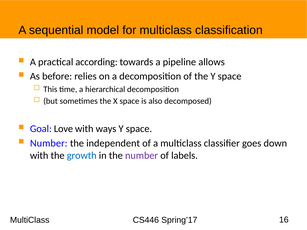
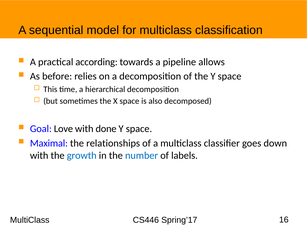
ways: ways -> done
Number at (49, 143): Number -> Maximal
independent: independent -> relationships
number at (142, 156) colour: purple -> blue
